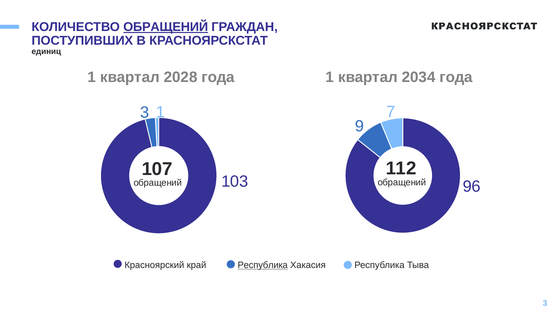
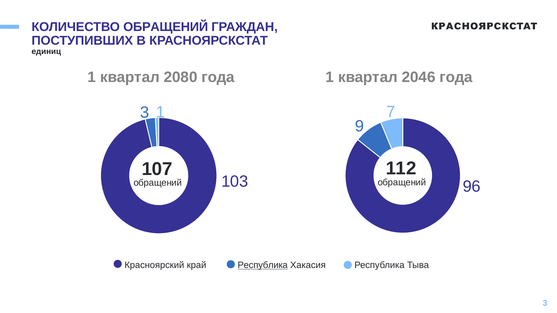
ОБРАЩЕНИЙ at (166, 27) underline: present -> none
2028: 2028 -> 2080
2034: 2034 -> 2046
